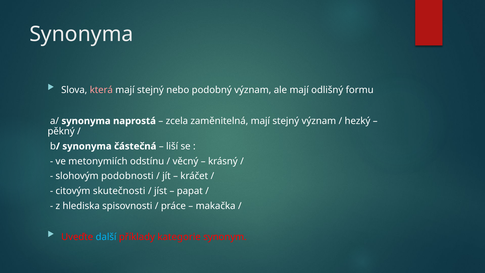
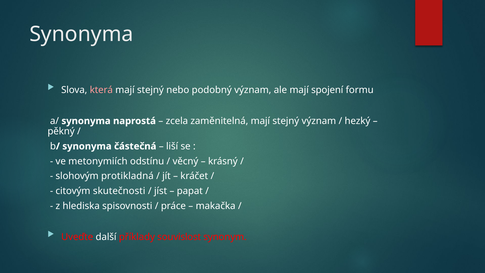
odlišný: odlišný -> spojení
podobnosti: podobnosti -> protikladná
další colour: light blue -> white
kategorie: kategorie -> souvislost
